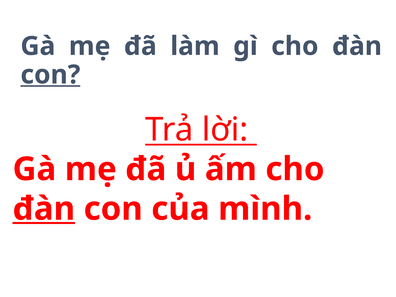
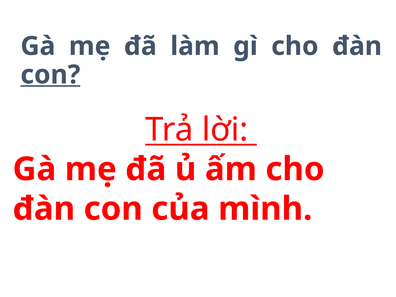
đàn at (44, 209) underline: present -> none
